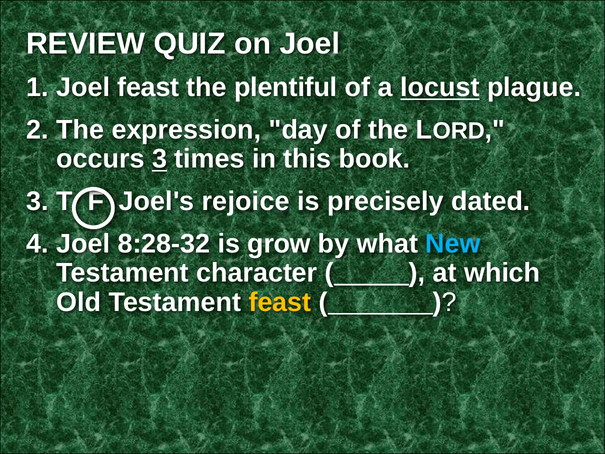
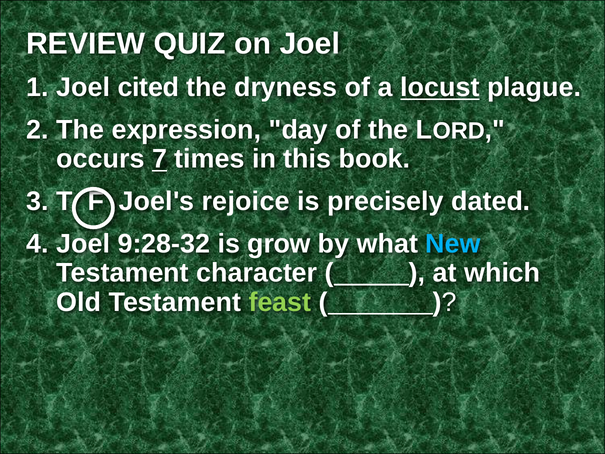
Joel feast: feast -> cited
plentiful: plentiful -> dryness
occurs 3: 3 -> 7
8:28-32: 8:28-32 -> 9:28-32
feast at (280, 302) colour: yellow -> light green
